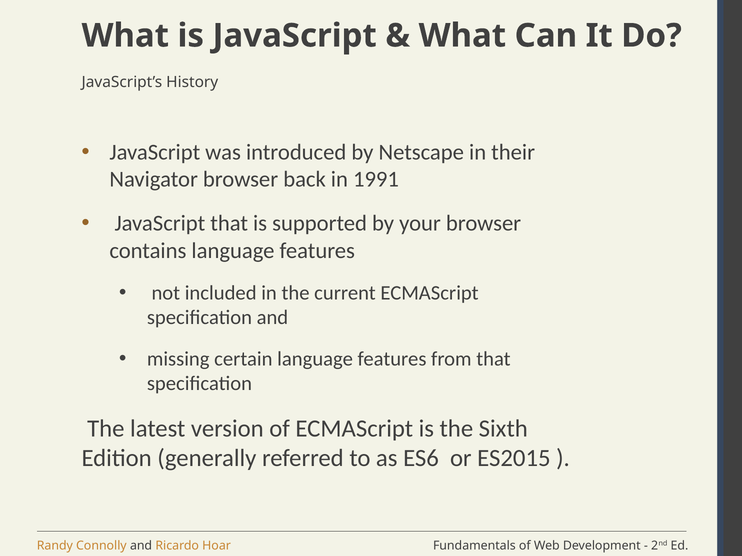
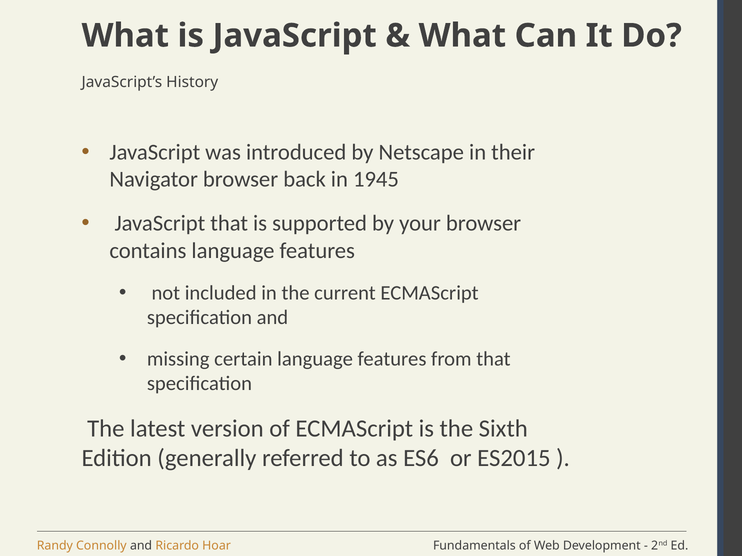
1991: 1991 -> 1945
